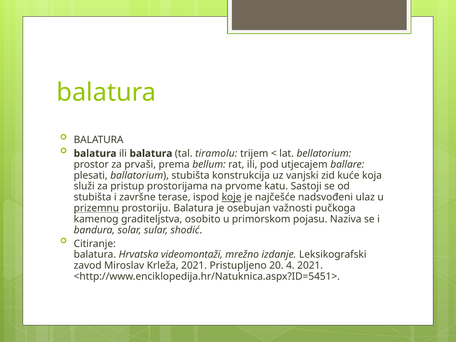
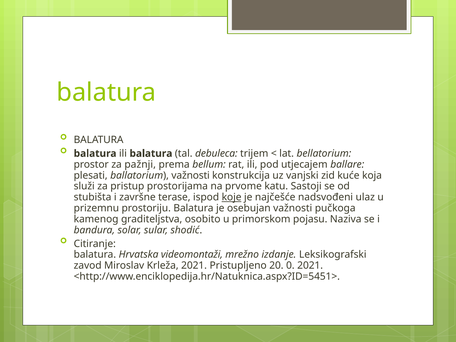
tiramolu: tiramolu -> debuleca
prvaši: prvaši -> pažnji
ballatorium stubišta: stubišta -> važnosti
prizemnu underline: present -> none
4: 4 -> 0
